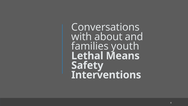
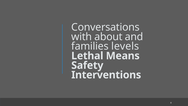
youth: youth -> levels
